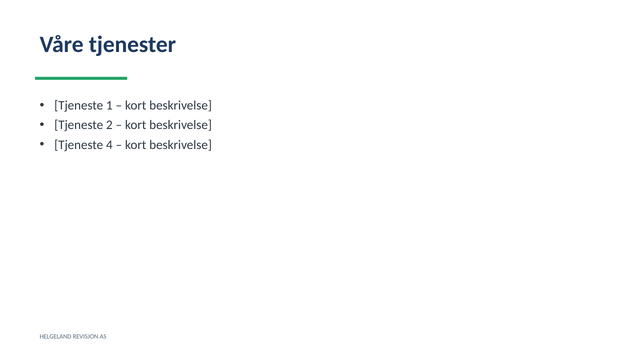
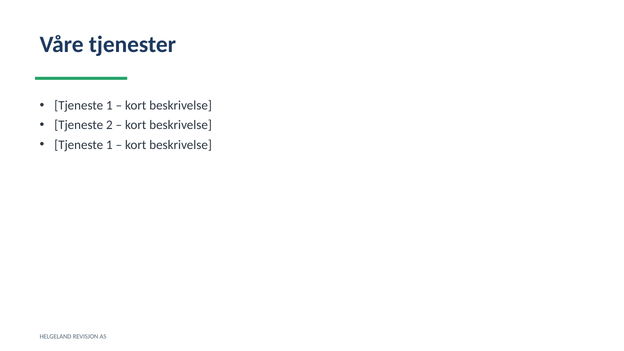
4 at (109, 145): 4 -> 1
